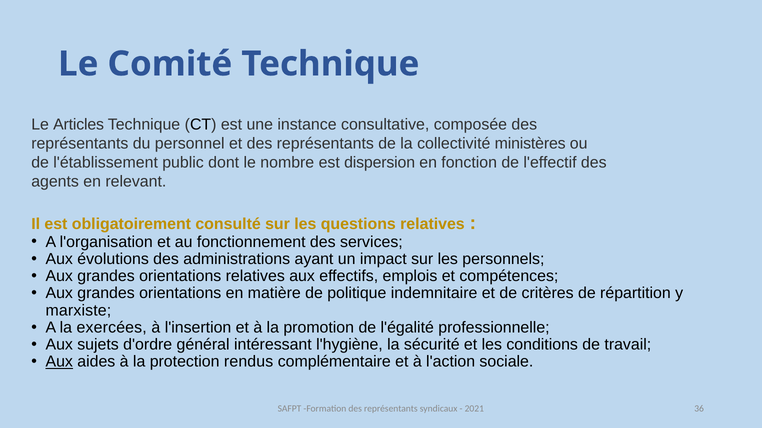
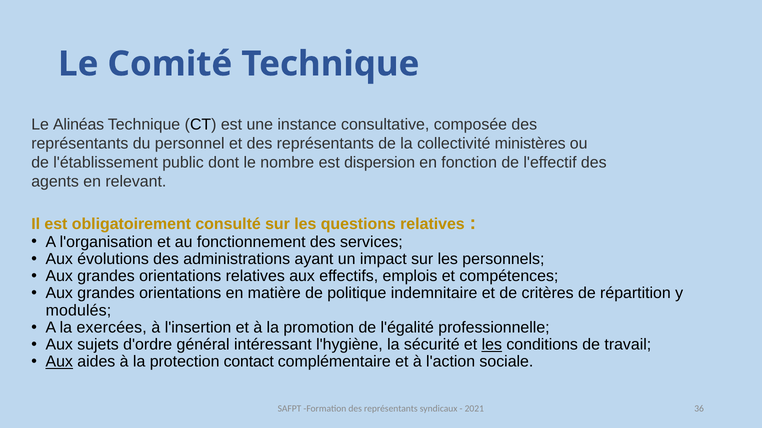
Articles: Articles -> Alinéas
marxiste: marxiste -> modulés
les at (492, 345) underline: none -> present
rendus: rendus -> contact
